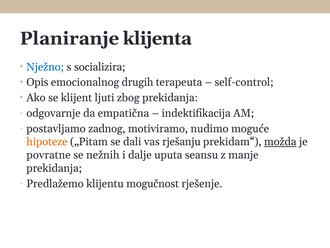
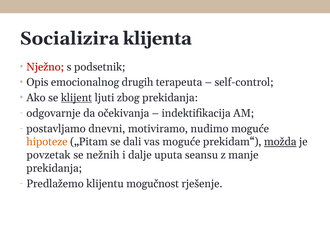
Planiranje: Planiranje -> Socializira
Nježno colour: blue -> red
socializira: socializira -> podsetnik
klijent underline: none -> present
empatična: empatična -> očekivanja
zadnog: zadnog -> dnevni
vas rješanju: rješanju -> moguće
povratne: povratne -> povzetak
